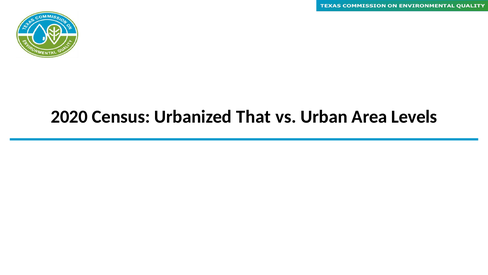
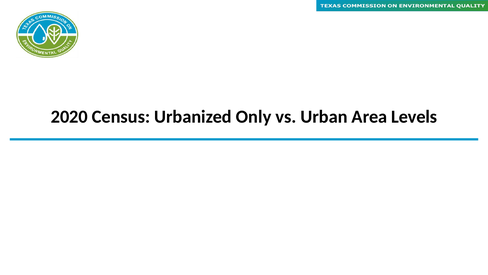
That: That -> Only
